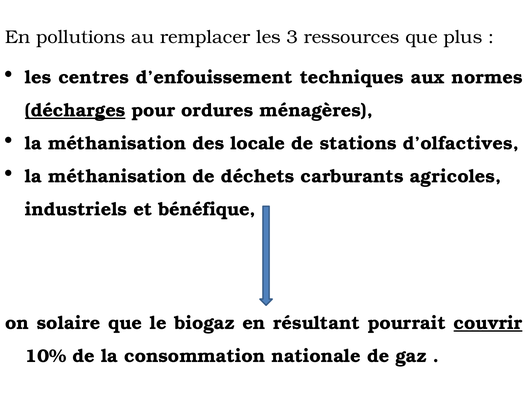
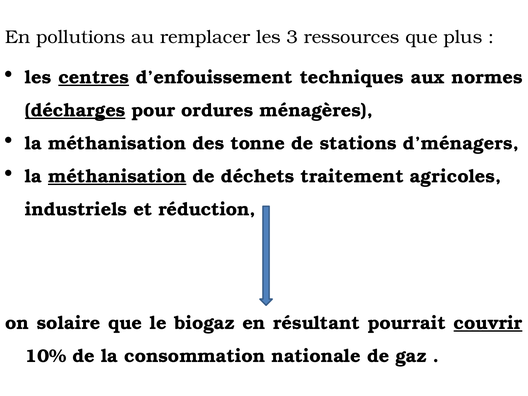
centres underline: none -> present
locale: locale -> tonne
d’olfactives: d’olfactives -> d’ménagers
méthanisation at (117, 176) underline: none -> present
carburants: carburants -> traitement
bénéfique: bénéfique -> réduction
